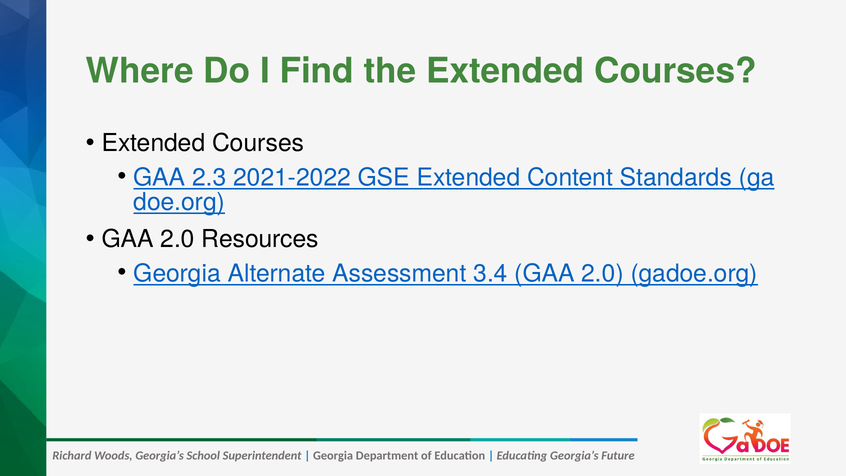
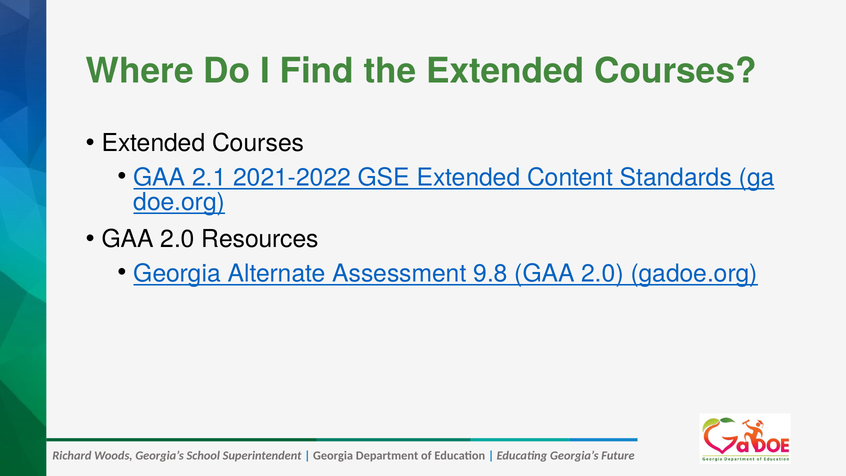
2.3: 2.3 -> 2.1
3.4: 3.4 -> 9.8
